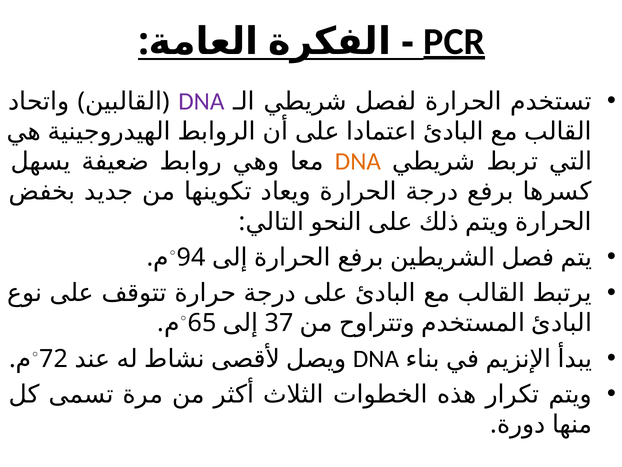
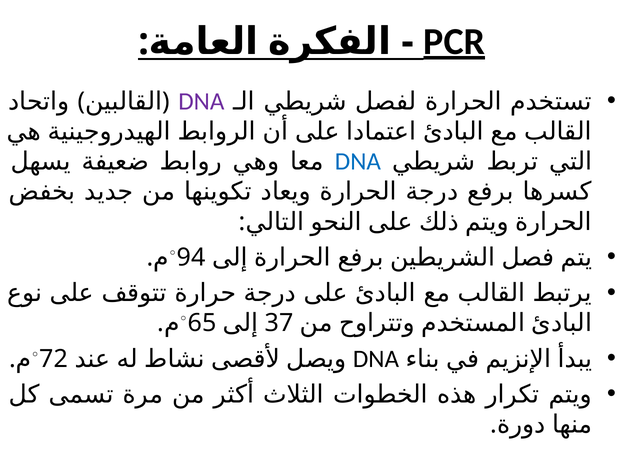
DNA at (358, 161) colour: orange -> blue
